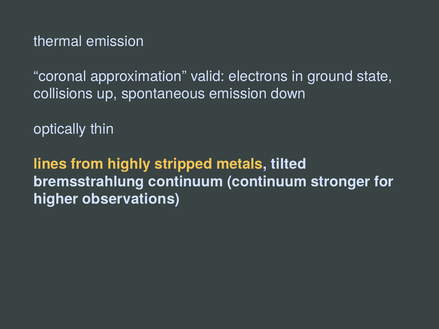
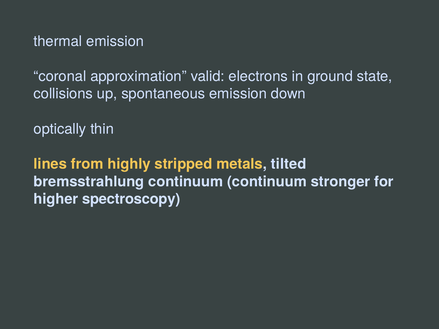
observations: observations -> spectroscopy
